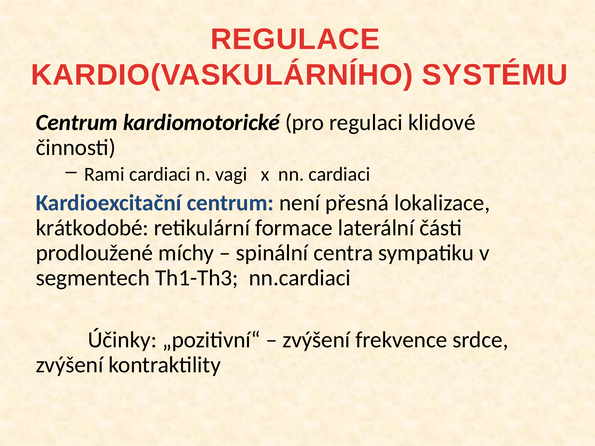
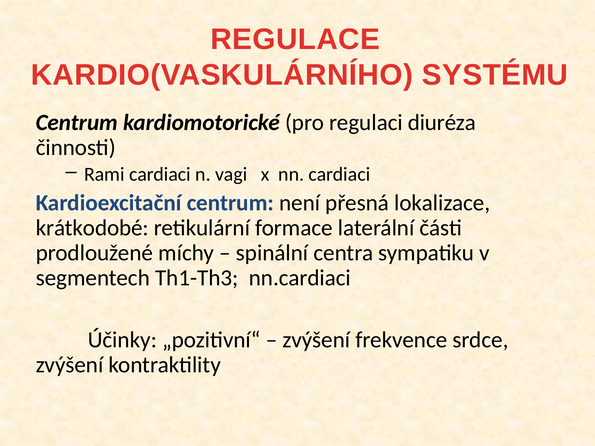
klidové: klidové -> diuréza
